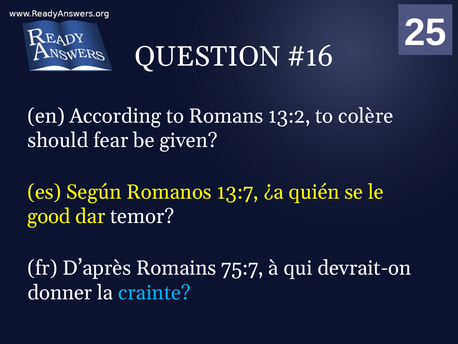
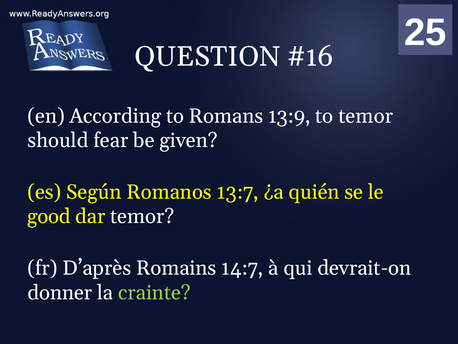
13:2: 13:2 -> 13:9
to colère: colère -> temor
75:7: 75:7 -> 14:7
crainte colour: light blue -> light green
